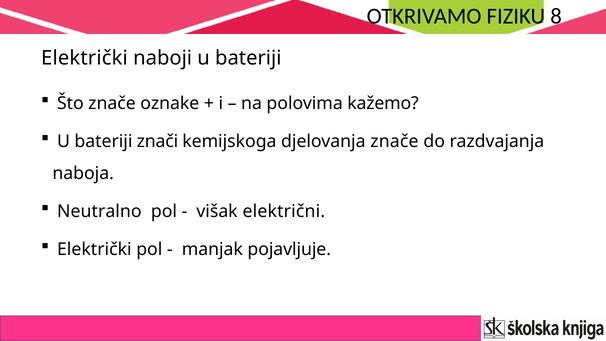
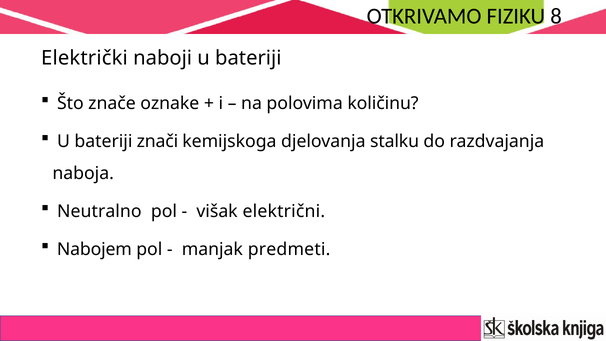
kažemo: kažemo -> količinu
djelovanja znače: znače -> stalku
Električki at (94, 249): Električki -> Nabojem
pojavljuje: pojavljuje -> predmeti
